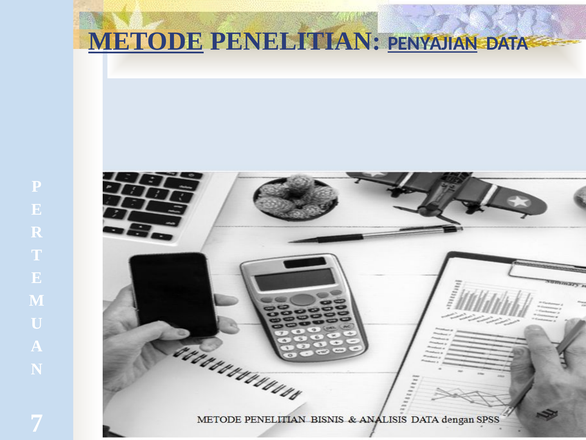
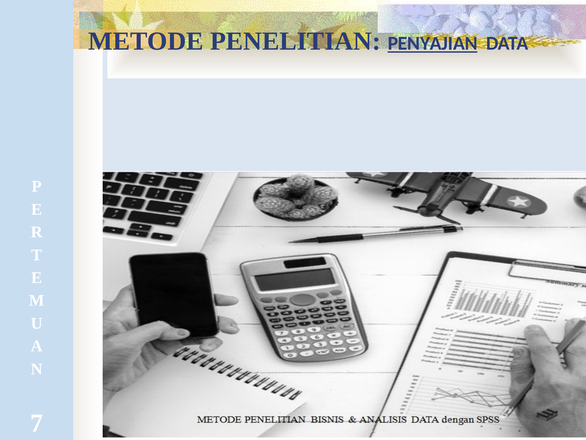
METODE underline: present -> none
